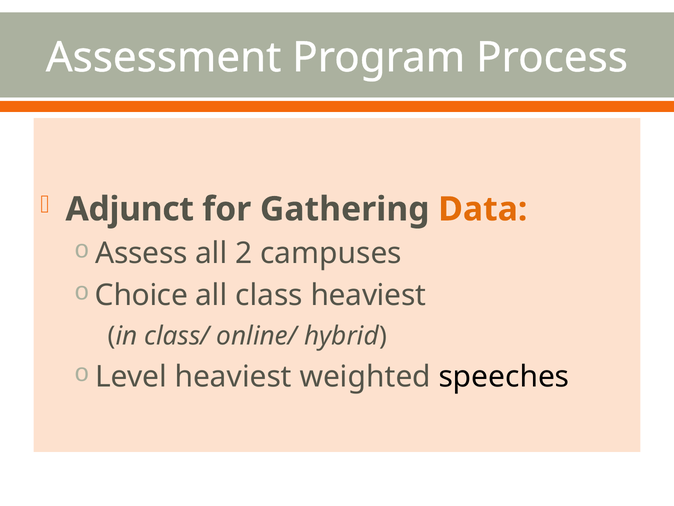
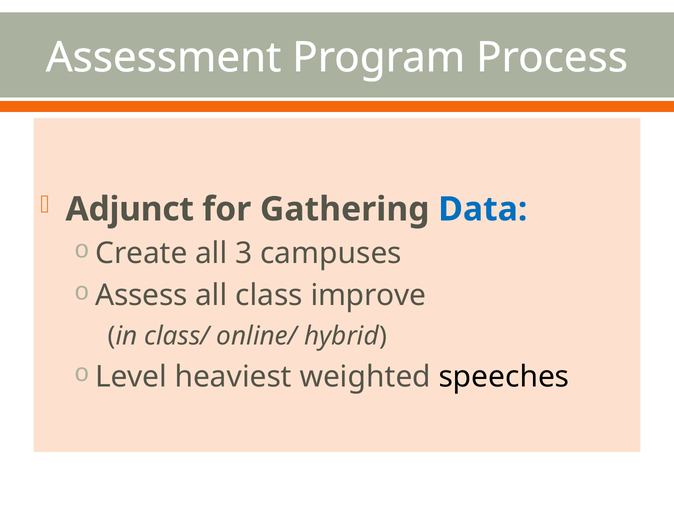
Data colour: orange -> blue
Assess: Assess -> Create
2: 2 -> 3
Choice: Choice -> Assess
class heaviest: heaviest -> improve
